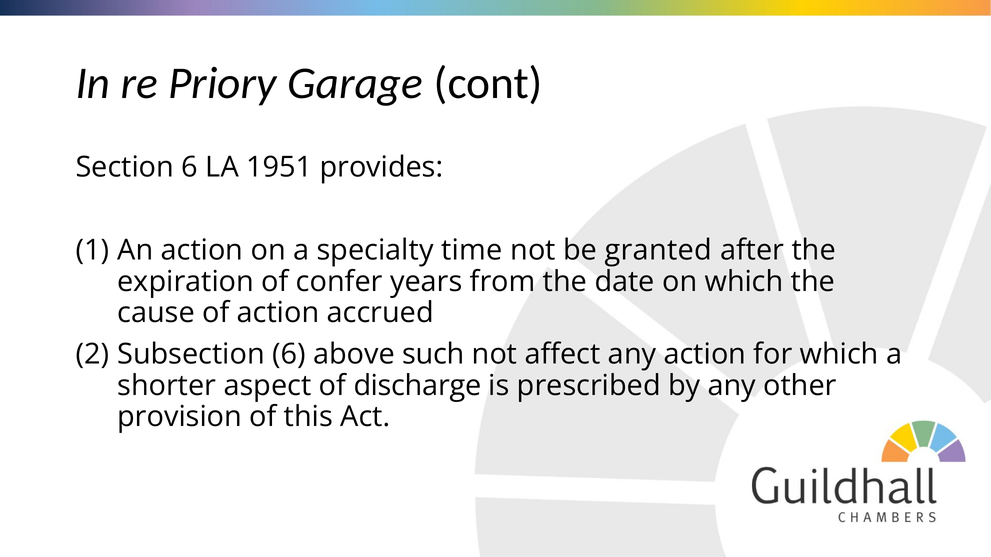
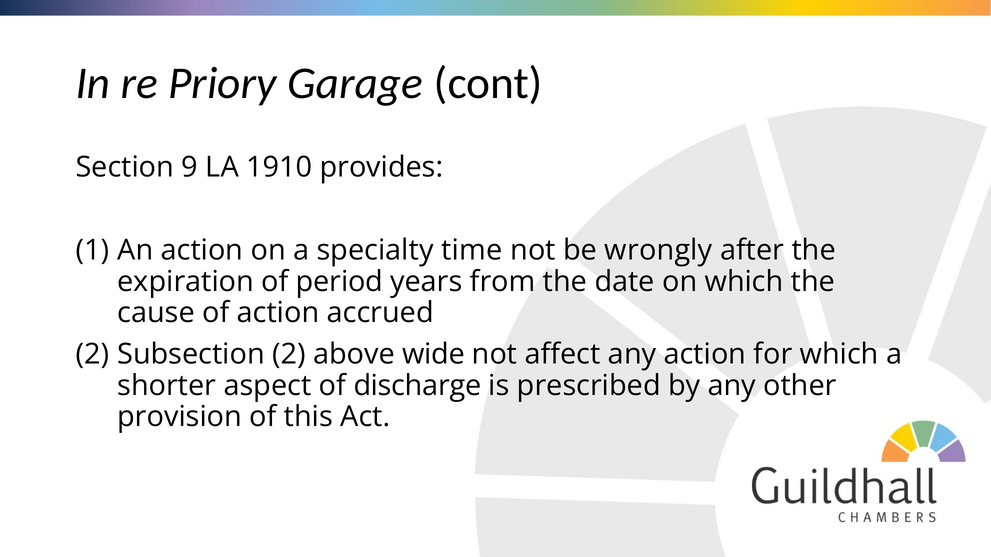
Section 6: 6 -> 9
1951: 1951 -> 1910
granted: granted -> wrongly
confer: confer -> period
Subsection 6: 6 -> 2
such: such -> wide
